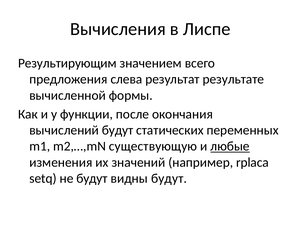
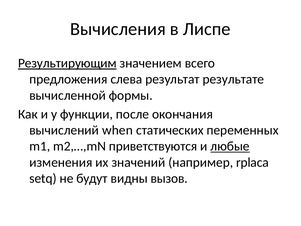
Результирующим underline: none -> present
вычислений будут: будут -> when
существующую: существующую -> приветствуются
видны будут: будут -> вызов
